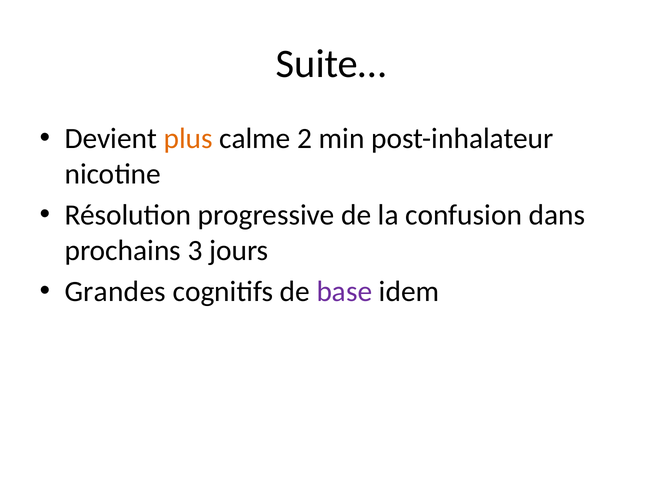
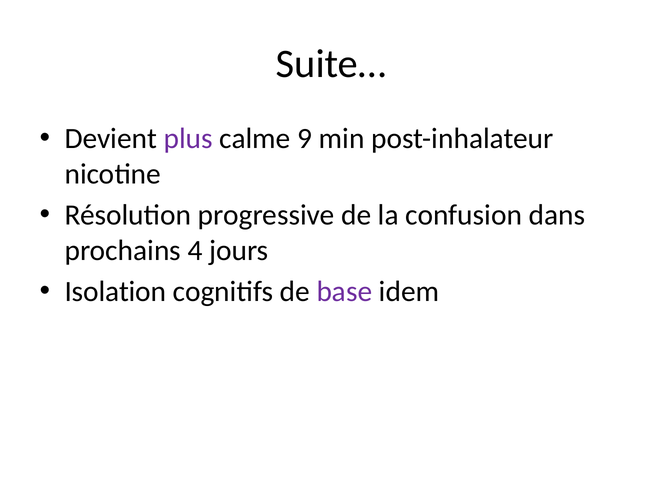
plus colour: orange -> purple
2: 2 -> 9
3: 3 -> 4
Grandes: Grandes -> Isolation
